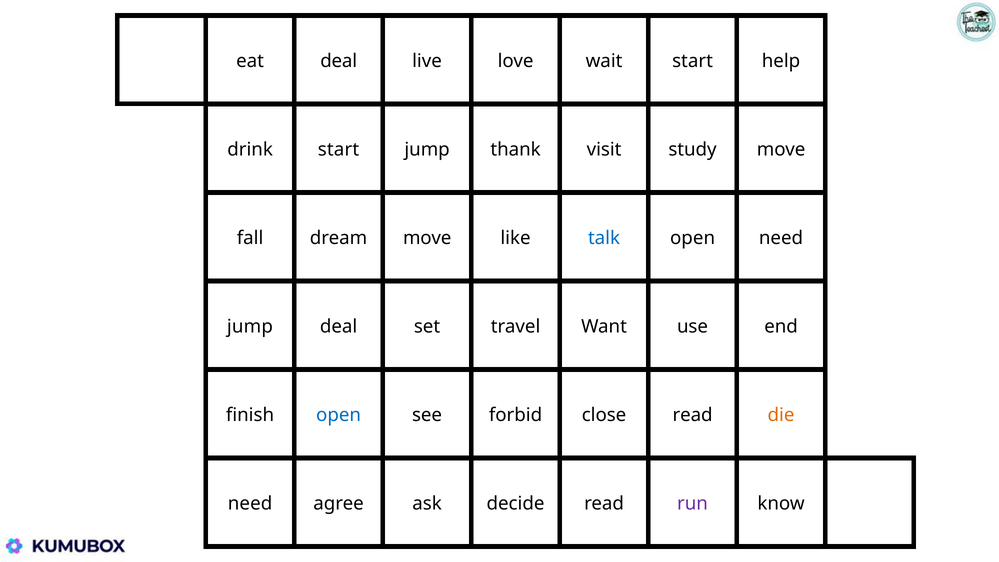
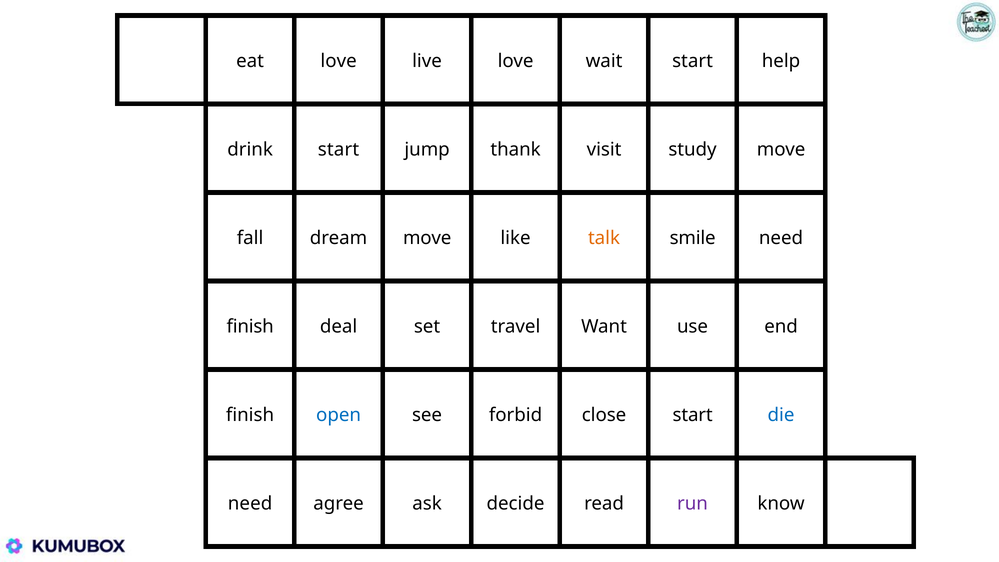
eat deal: deal -> love
talk colour: blue -> orange
open at (693, 238): open -> smile
jump at (250, 326): jump -> finish
read at (693, 415): read -> start
die colour: orange -> blue
